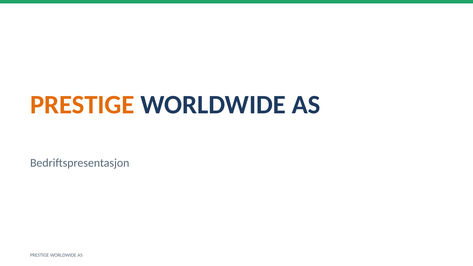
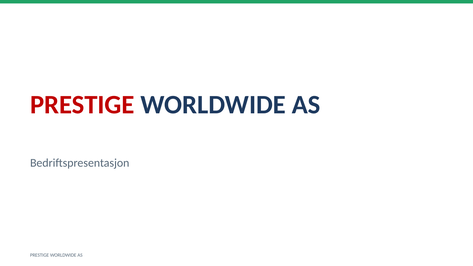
PRESTIGE at (82, 105) colour: orange -> red
